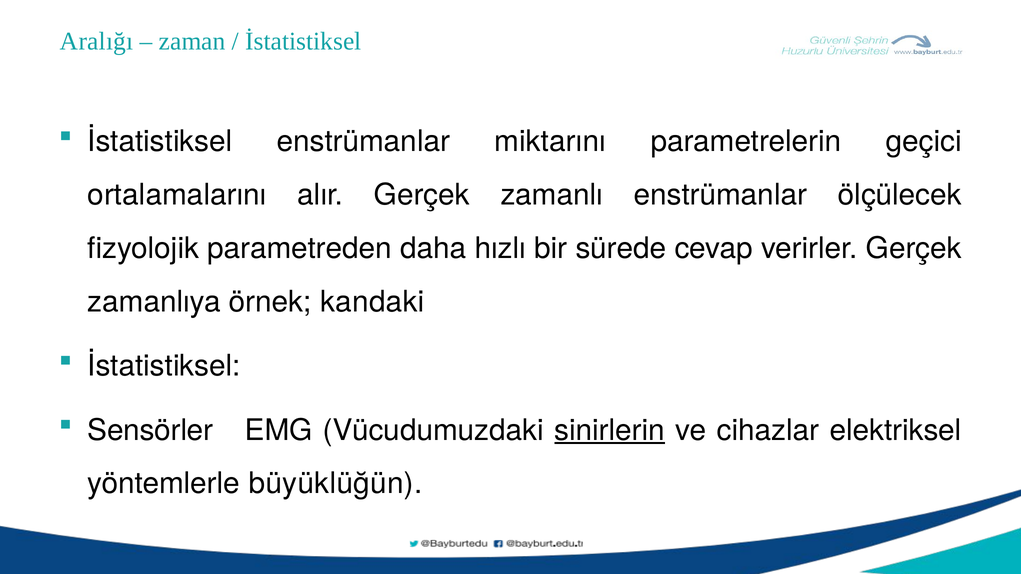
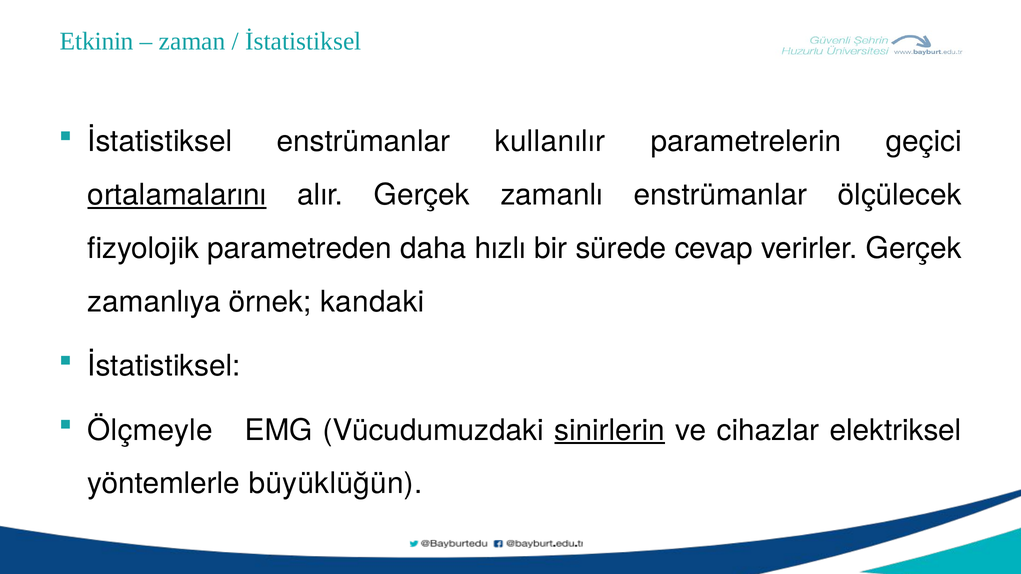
Aralığı: Aralığı -> Etkinin
miktarını: miktarını -> kullanılır
ortalamalarını underline: none -> present
Sensörler: Sensörler -> Ölçmeyle
